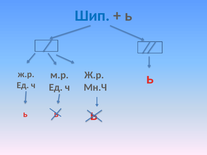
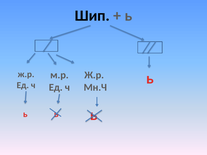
Шип colour: blue -> black
